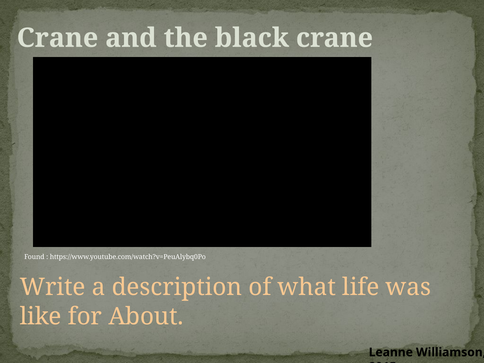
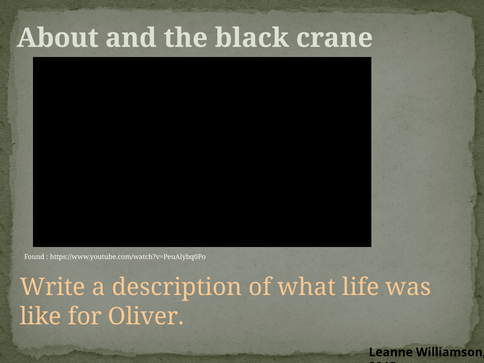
Crane at (58, 38): Crane -> About
About: About -> Oliver
